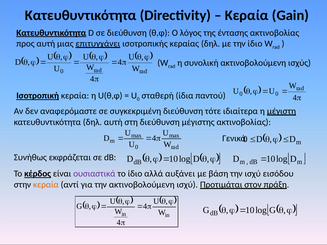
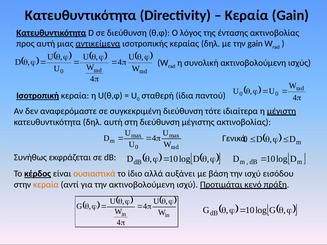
επιτυγχάνει: επιτυγχάνει -> αντικείμενα
την ίδιο: ίδιο -> gain
ουσιαστικά colour: purple -> orange
στον: στον -> κενό
